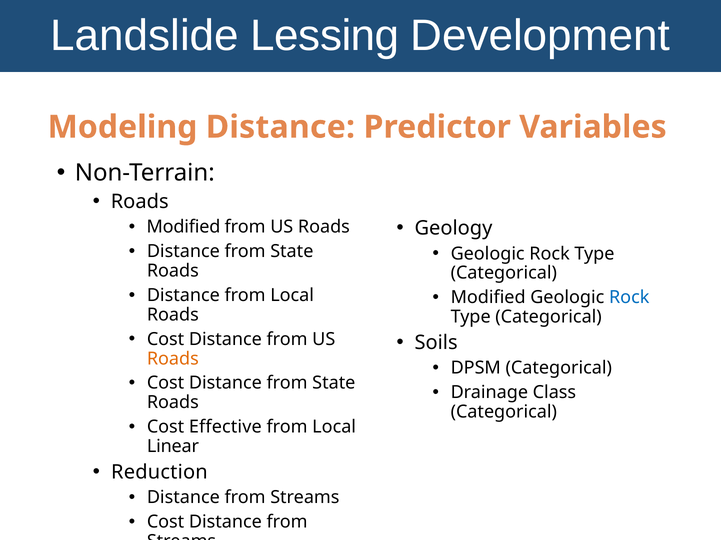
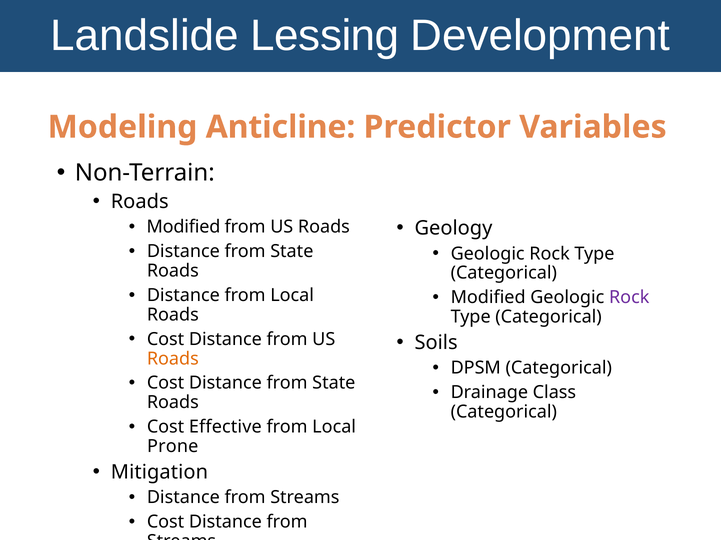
Modeling Distance: Distance -> Anticline
Rock at (629, 298) colour: blue -> purple
Linear: Linear -> Prone
Reduction: Reduction -> Mitigation
